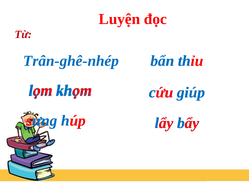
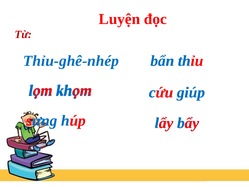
Trân-ghê-nhép: Trân-ghê-nhép -> Thỉu-ghê-nhép
